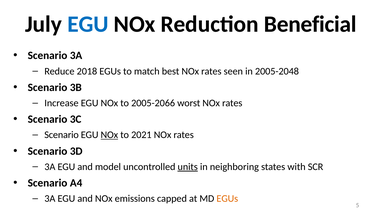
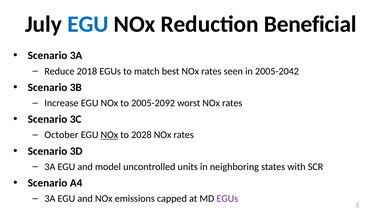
2005-2048: 2005-2048 -> 2005-2042
2005-2066: 2005-2066 -> 2005-2092
Scenario at (62, 135): Scenario -> October
2021: 2021 -> 2028
units underline: present -> none
EGUs at (227, 199) colour: orange -> purple
